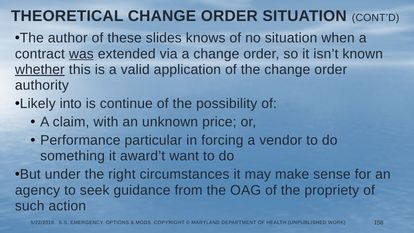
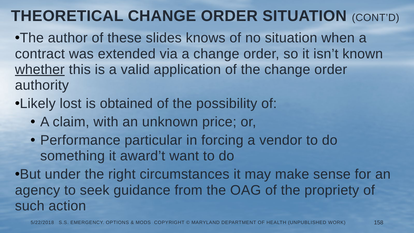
was underline: present -> none
into: into -> lost
continue: continue -> obtained
